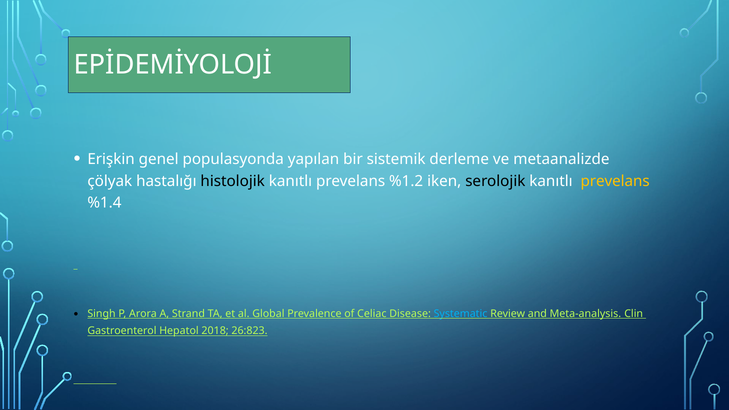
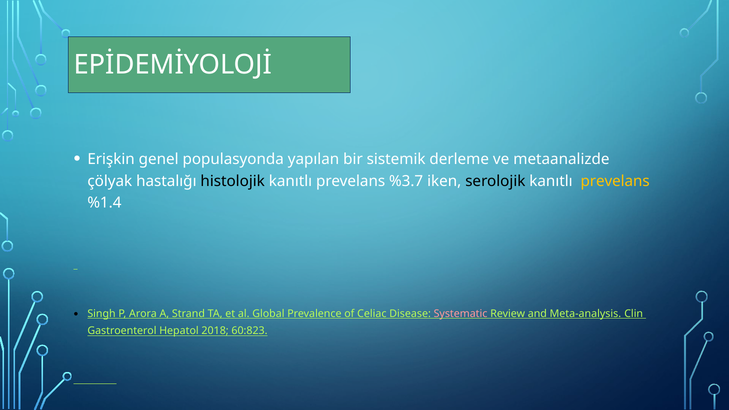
%1.2: %1.2 -> %3.7
Systematic colour: light blue -> pink
26:823: 26:823 -> 60:823
